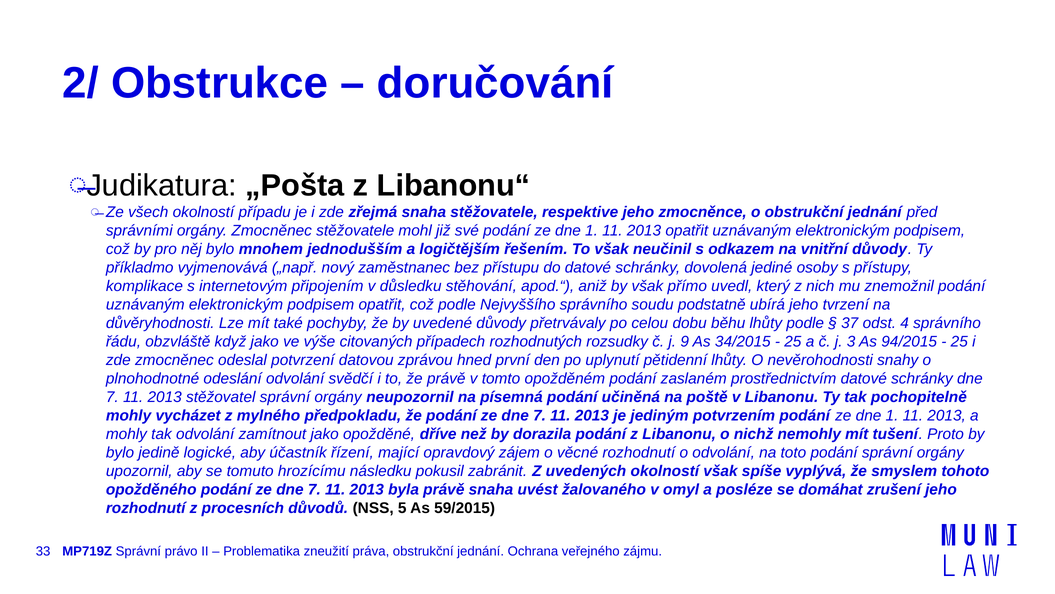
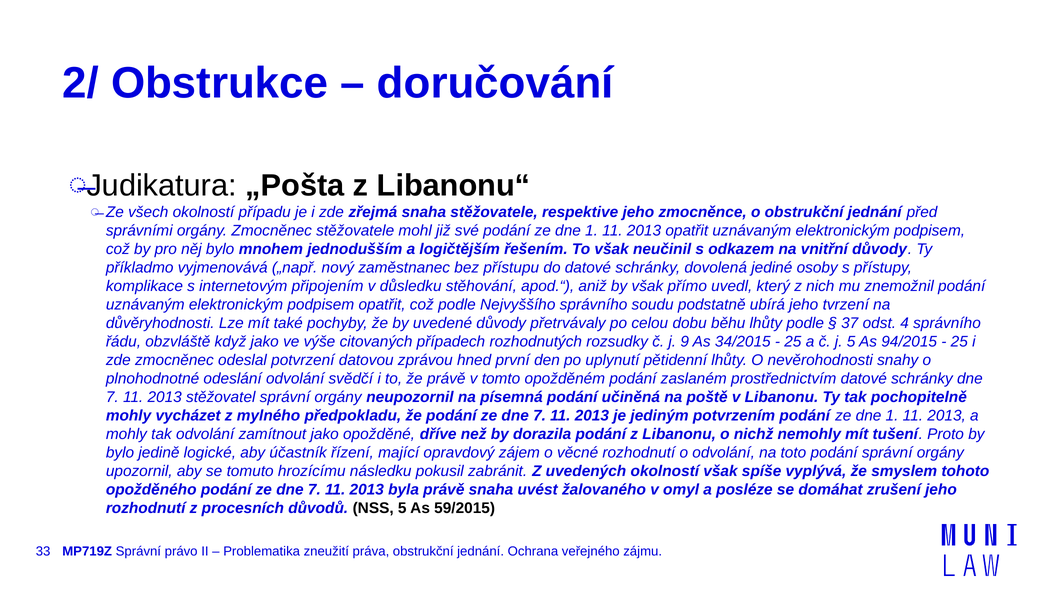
j 3: 3 -> 5
